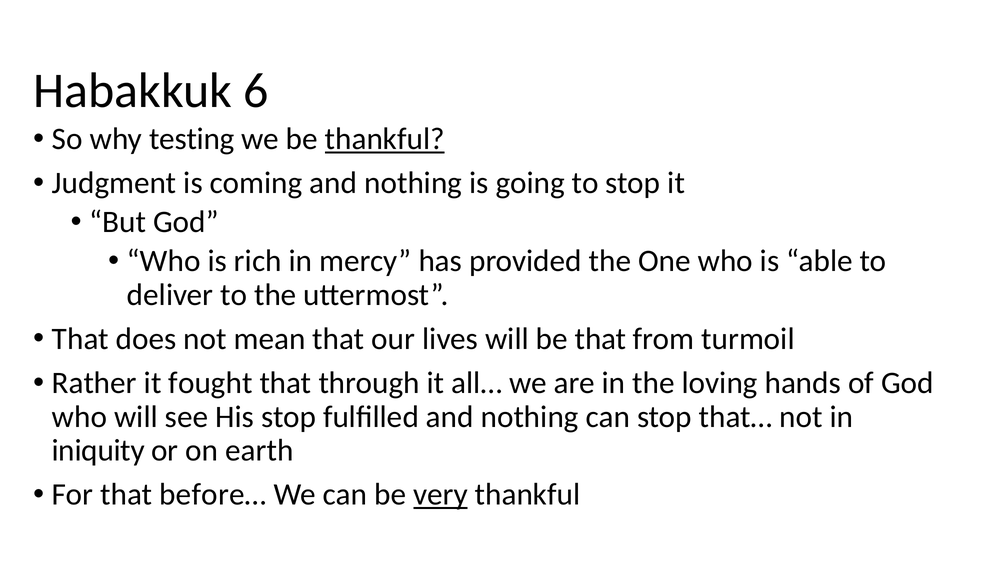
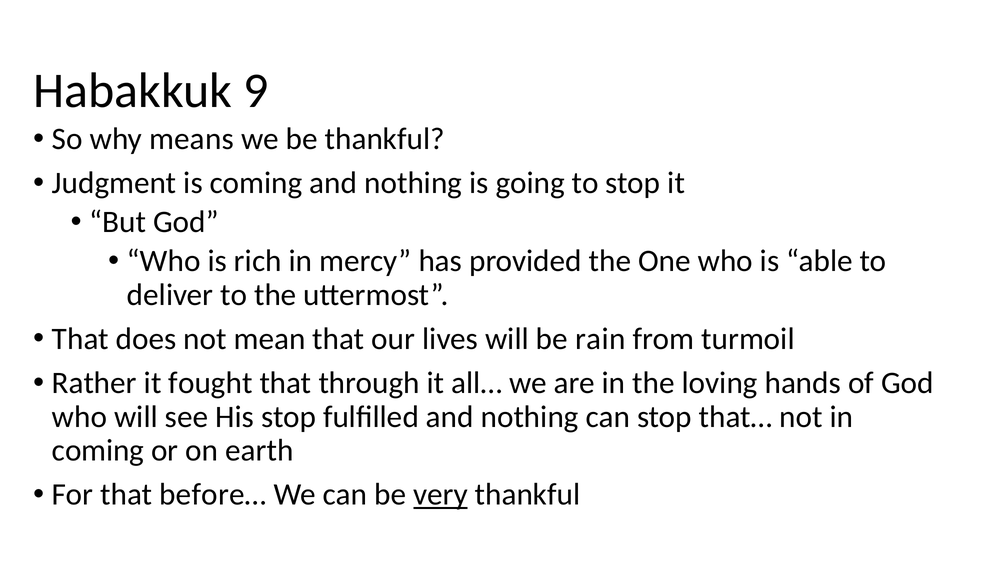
6: 6 -> 9
testing: testing -> means
thankful at (385, 139) underline: present -> none
be that: that -> rain
iniquity at (98, 451): iniquity -> coming
